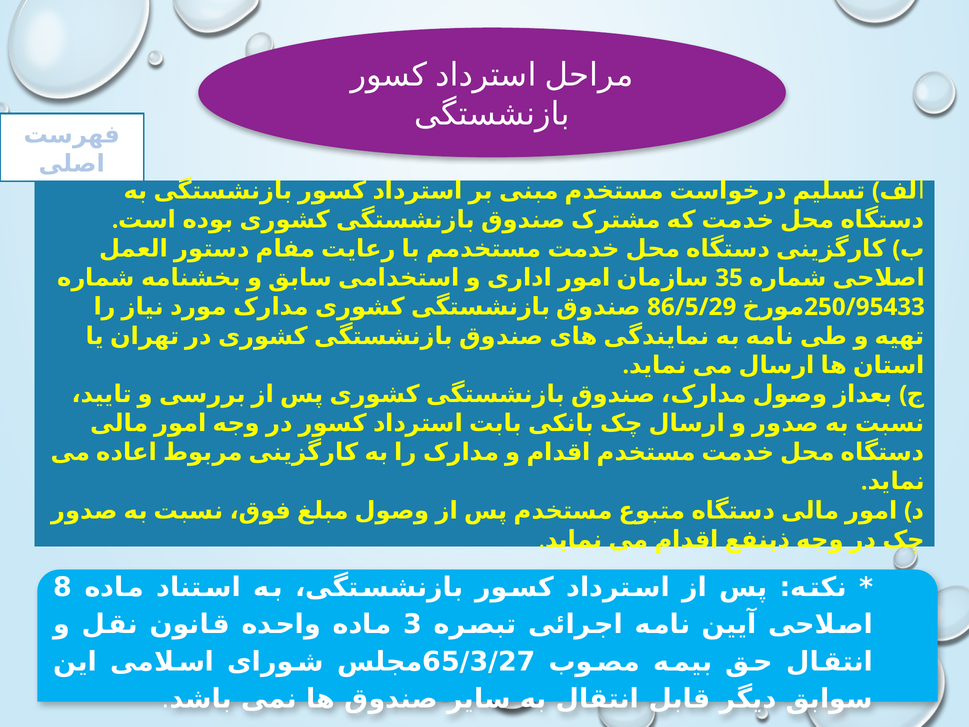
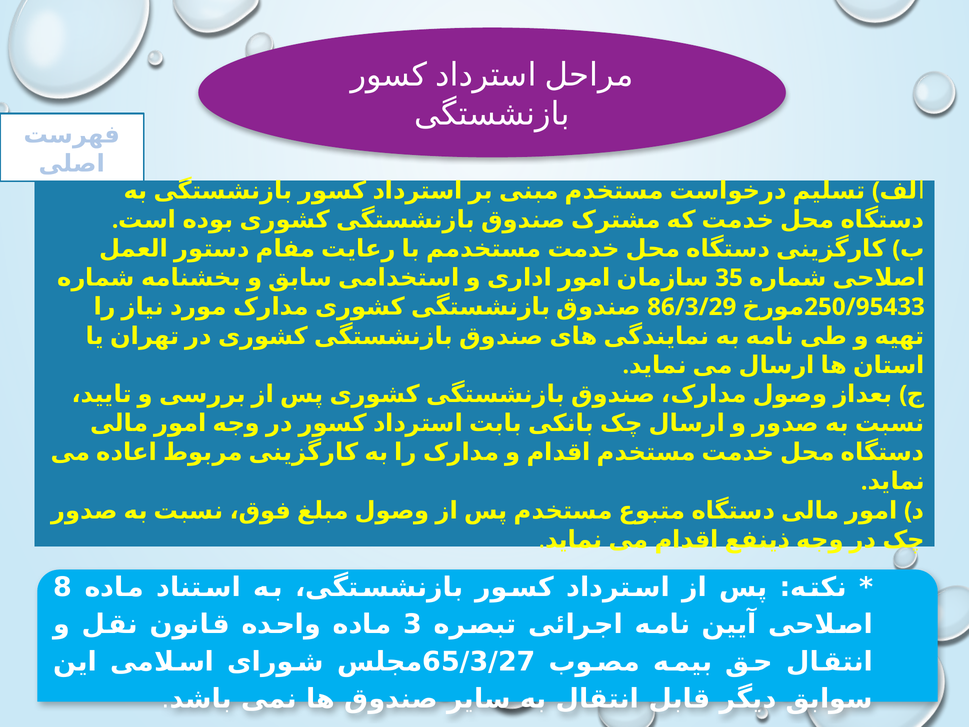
86/5/29: 86/5/29 -> 86/3/29
